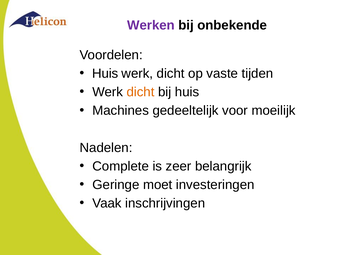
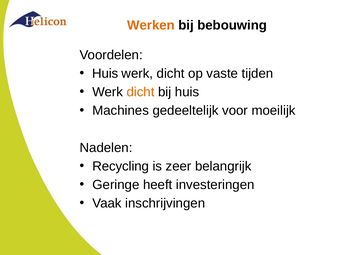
Werken colour: purple -> orange
onbekende: onbekende -> bebouwing
Complete: Complete -> Recycling
moet: moet -> heeft
